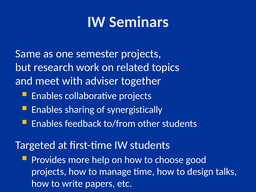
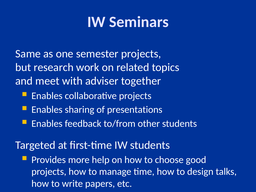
synergistically: synergistically -> presentations
